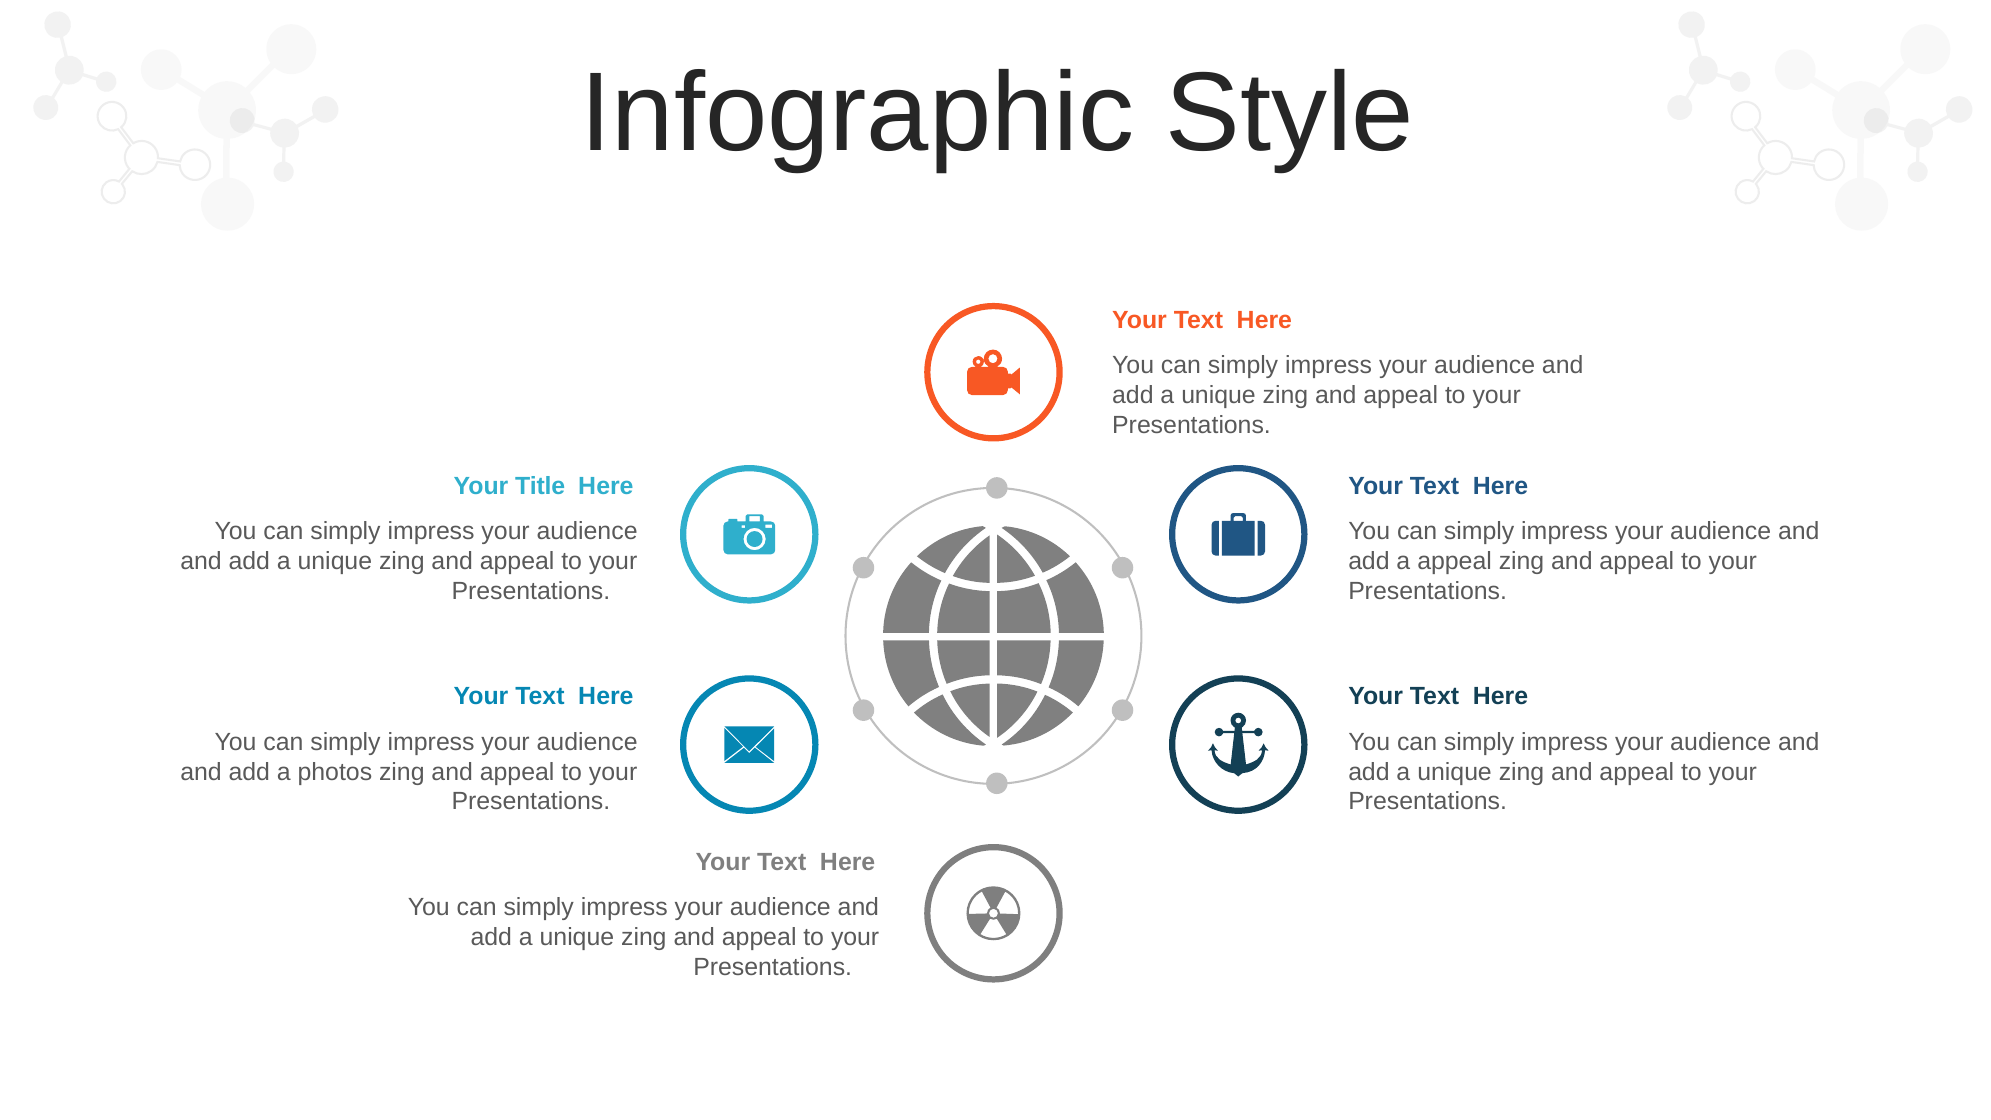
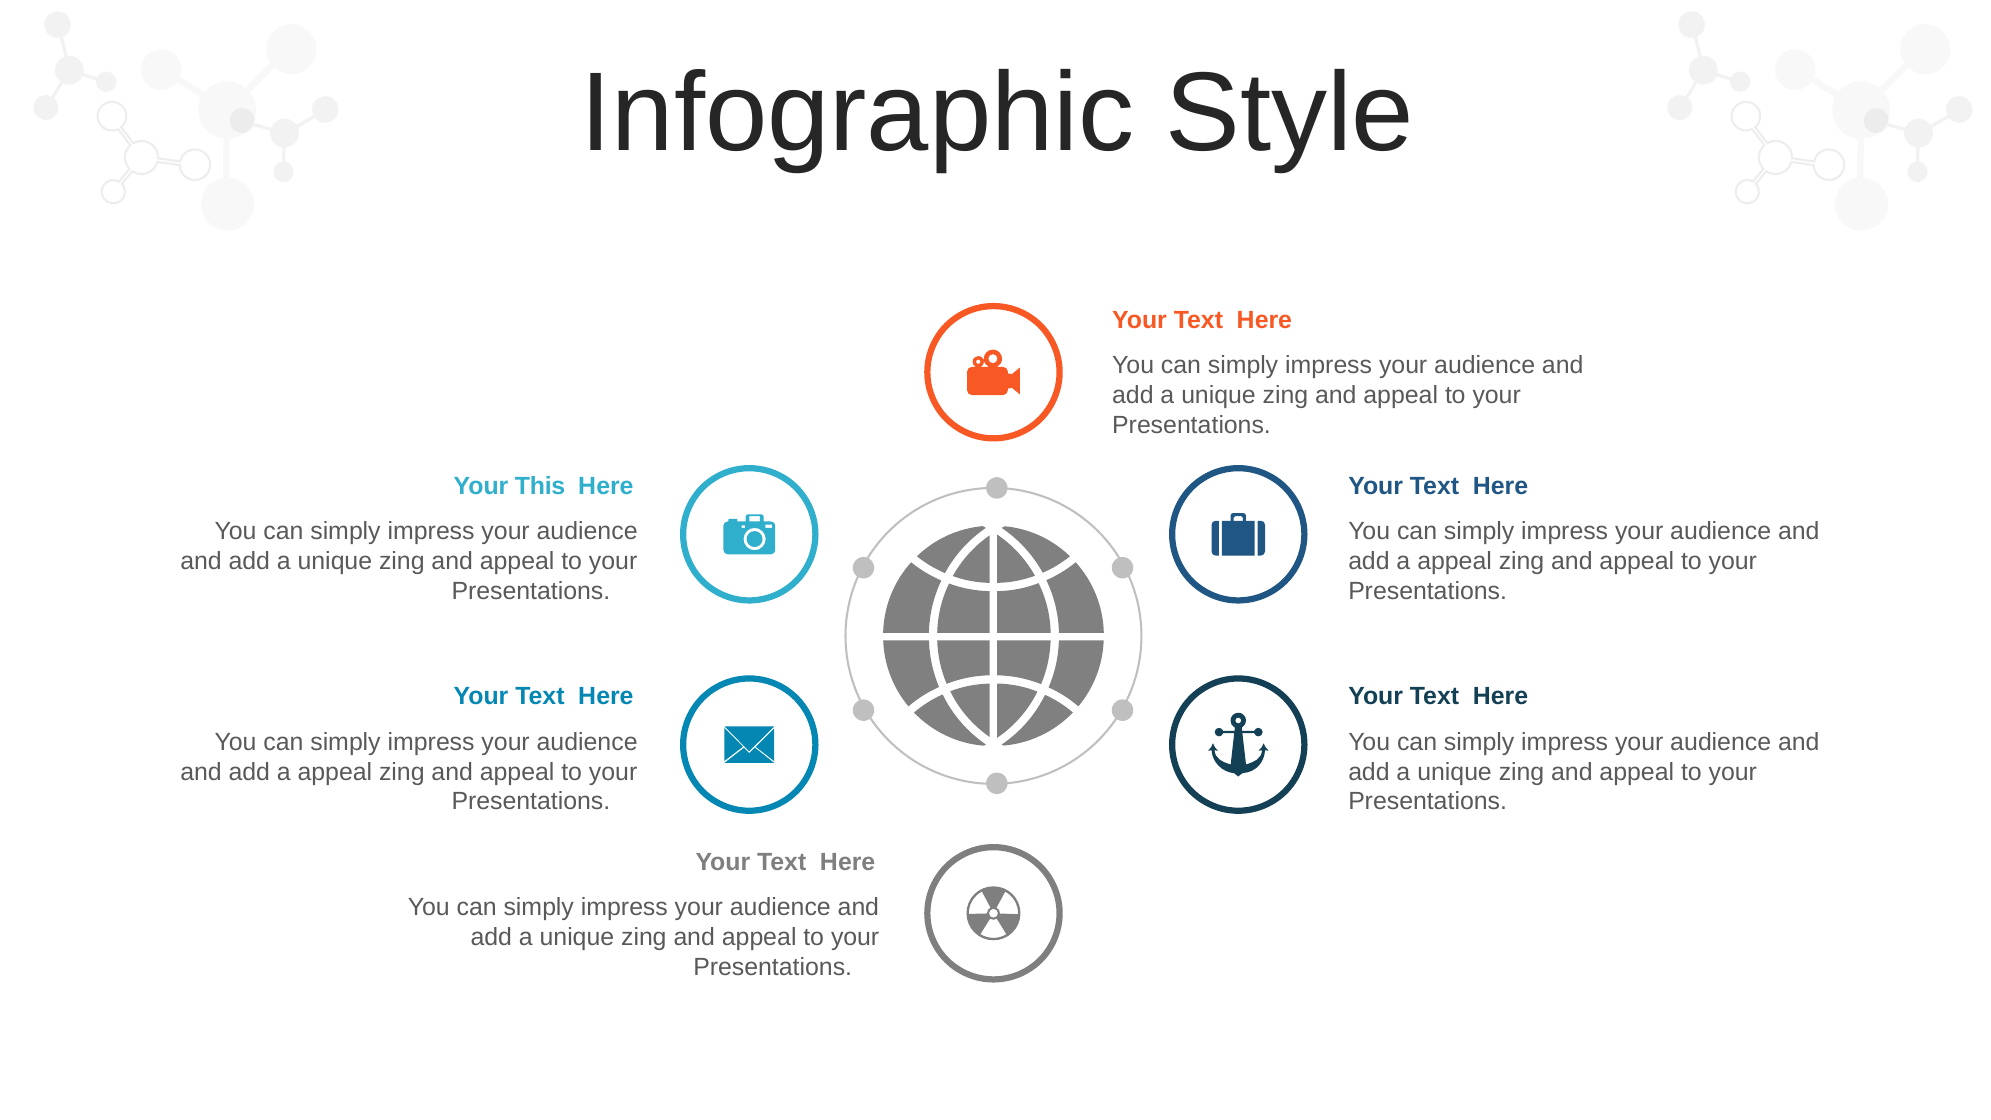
Title: Title -> This
photos at (335, 772): photos -> appeal
